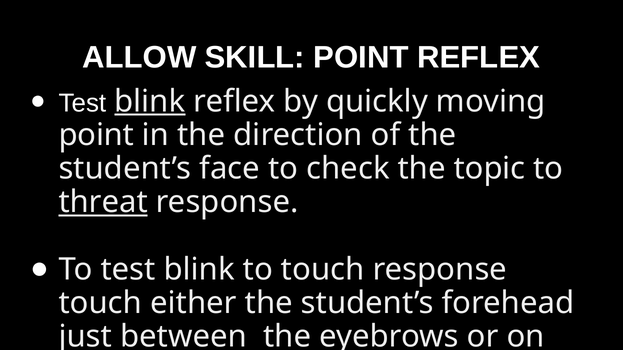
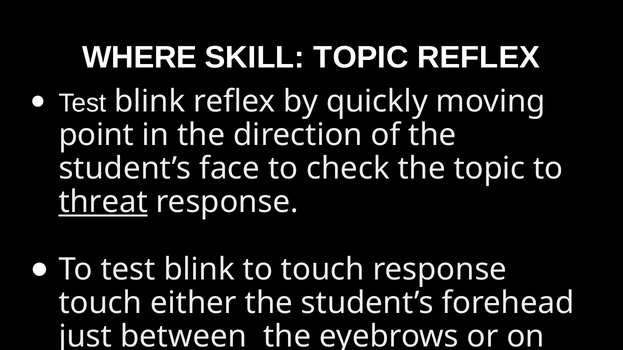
ALLOW: ALLOW -> WHERE
SKILL POINT: POINT -> TOPIC
blink at (150, 101) underline: present -> none
